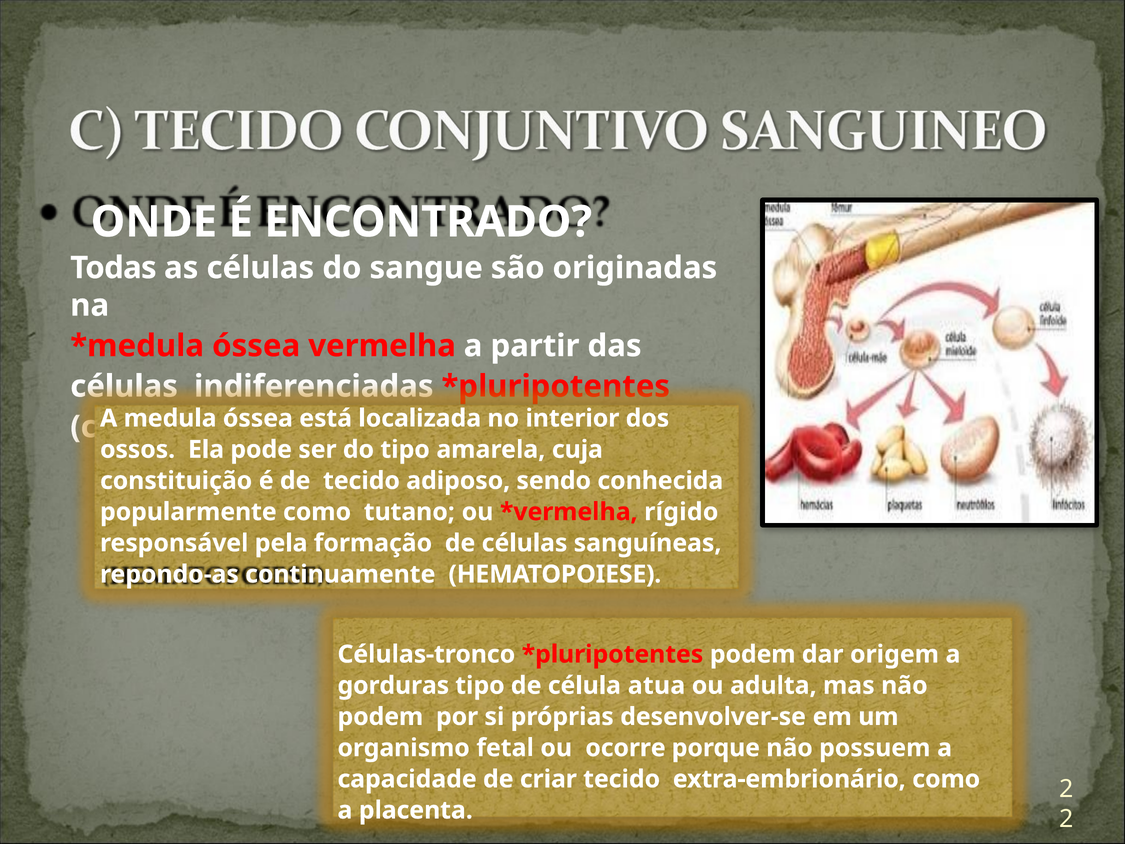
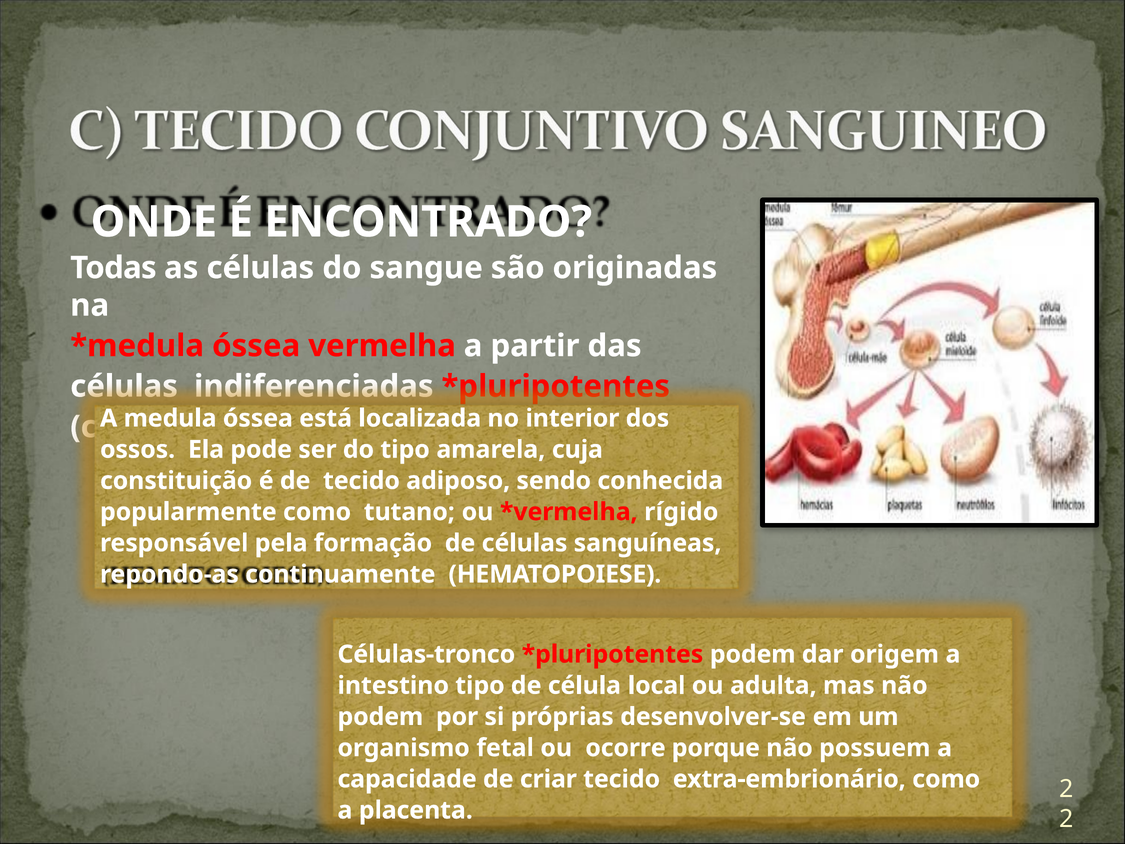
gorduras: gorduras -> intestino
atua: atua -> local
